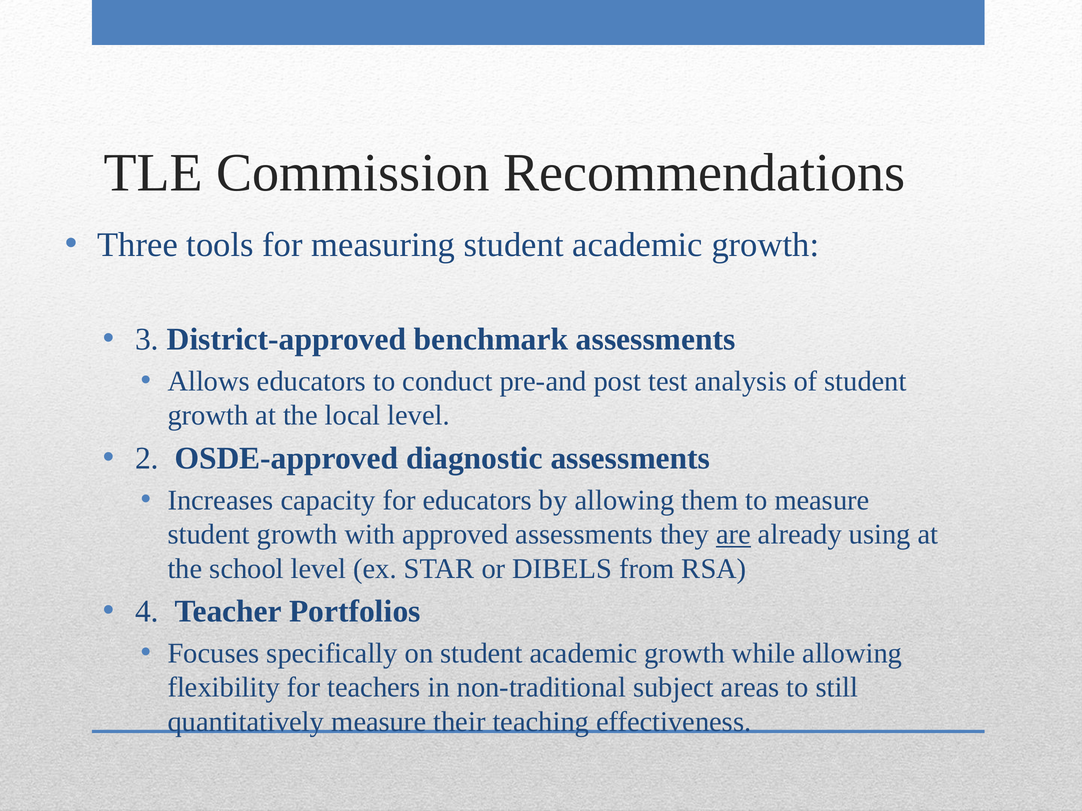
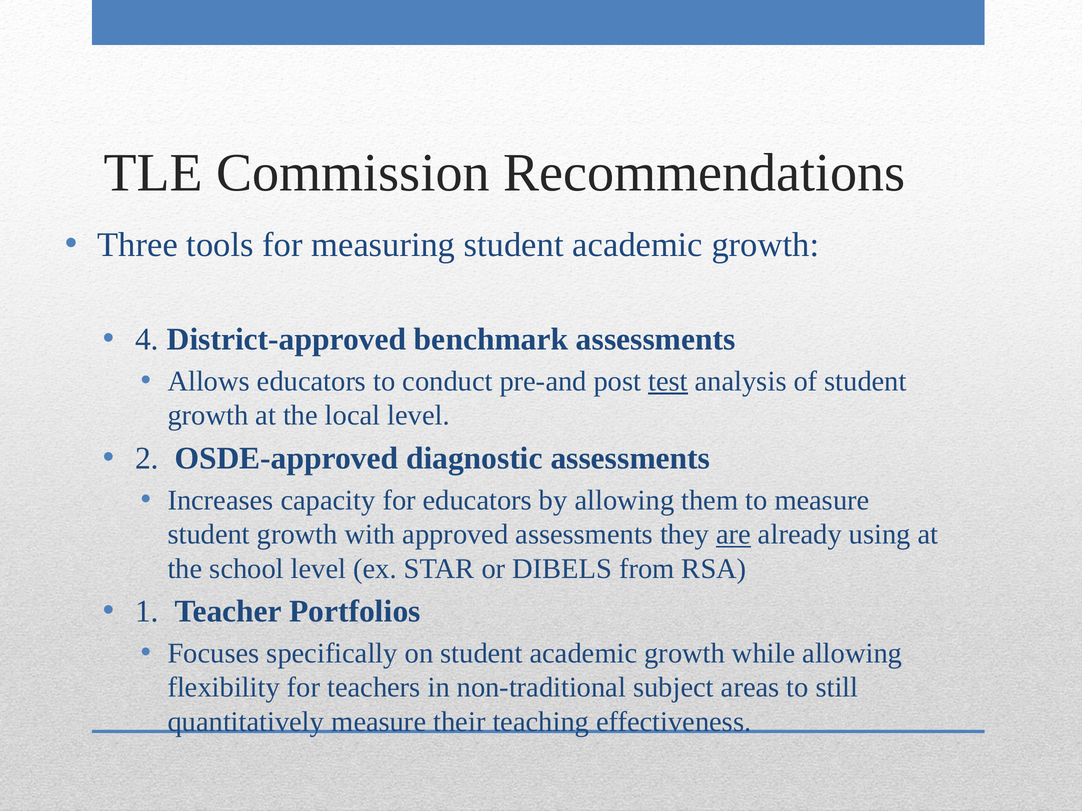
3: 3 -> 4
test underline: none -> present
4: 4 -> 1
